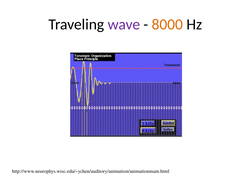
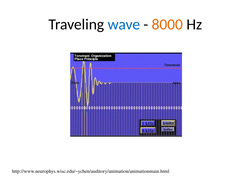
wave colour: purple -> blue
